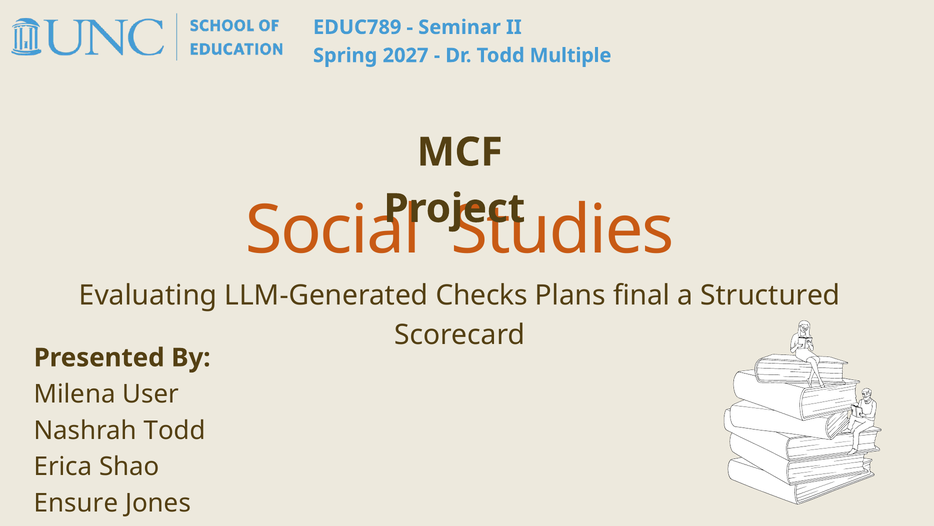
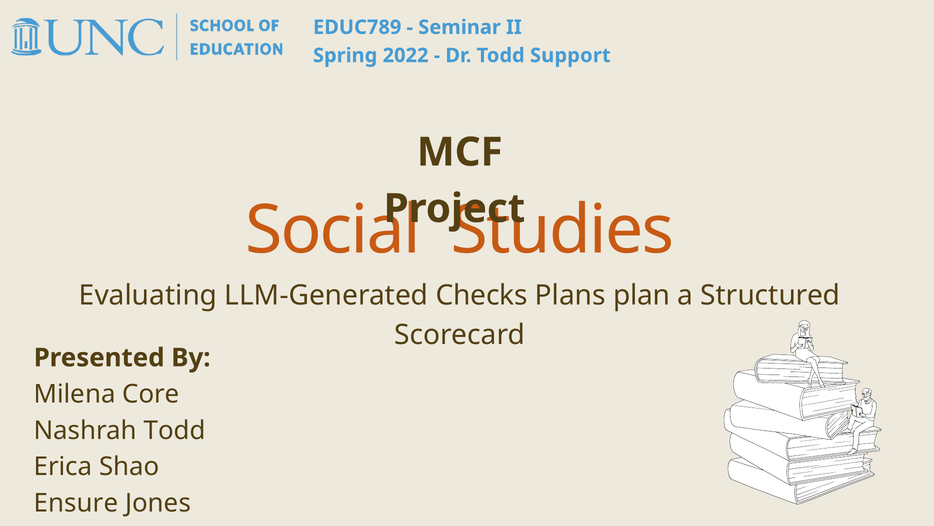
2027: 2027 -> 2022
Multiple: Multiple -> Support
final: final -> plan
User: User -> Core
